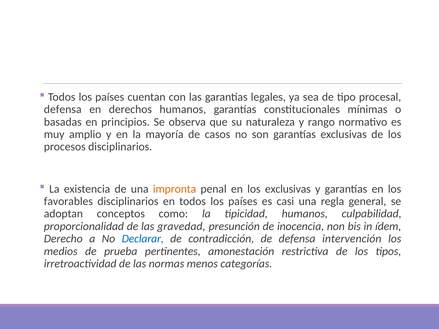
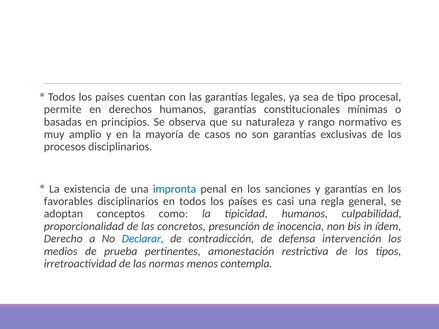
defensa at (63, 109): defensa -> permite
impronta colour: orange -> blue
los exclusivas: exclusivas -> sanciones
gravedad: gravedad -> concretos
categorías: categorías -> contempla
